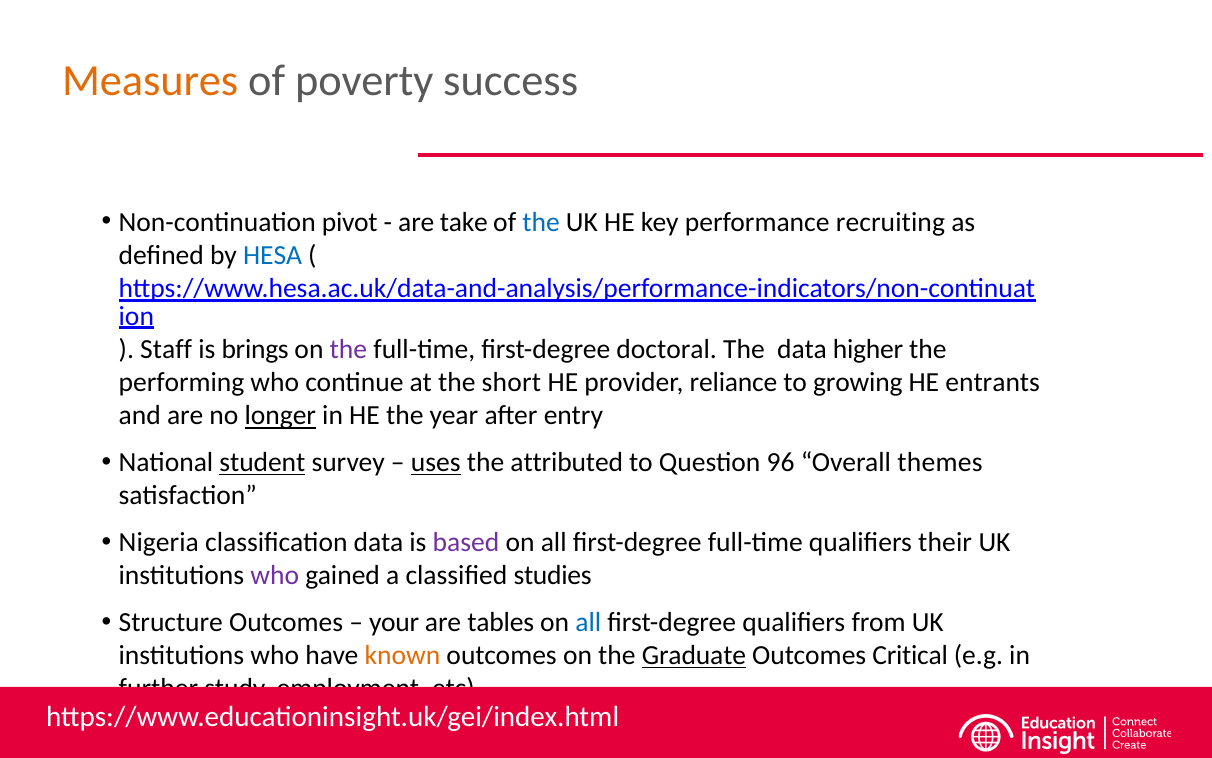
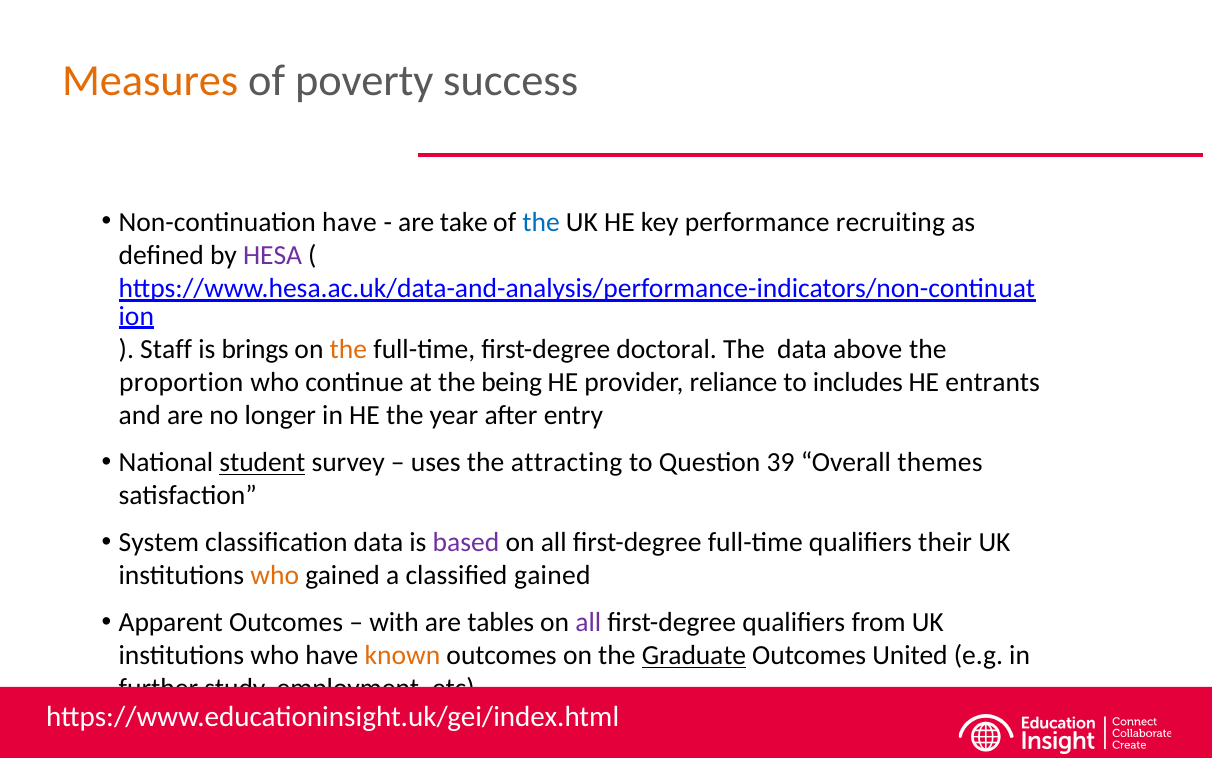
Non-continuation pivot: pivot -> have
HESA colour: blue -> purple
the at (348, 349) colour: purple -> orange
higher: higher -> above
performing: performing -> proportion
short: short -> being
growing: growing -> includes
longer underline: present -> none
uses underline: present -> none
attributed: attributed -> attracting
96: 96 -> 39
Nigeria: Nigeria -> System
who at (275, 575) colour: purple -> orange
classified studies: studies -> gained
Structure: Structure -> Apparent
your: your -> with
all at (588, 622) colour: blue -> purple
Critical: Critical -> United
